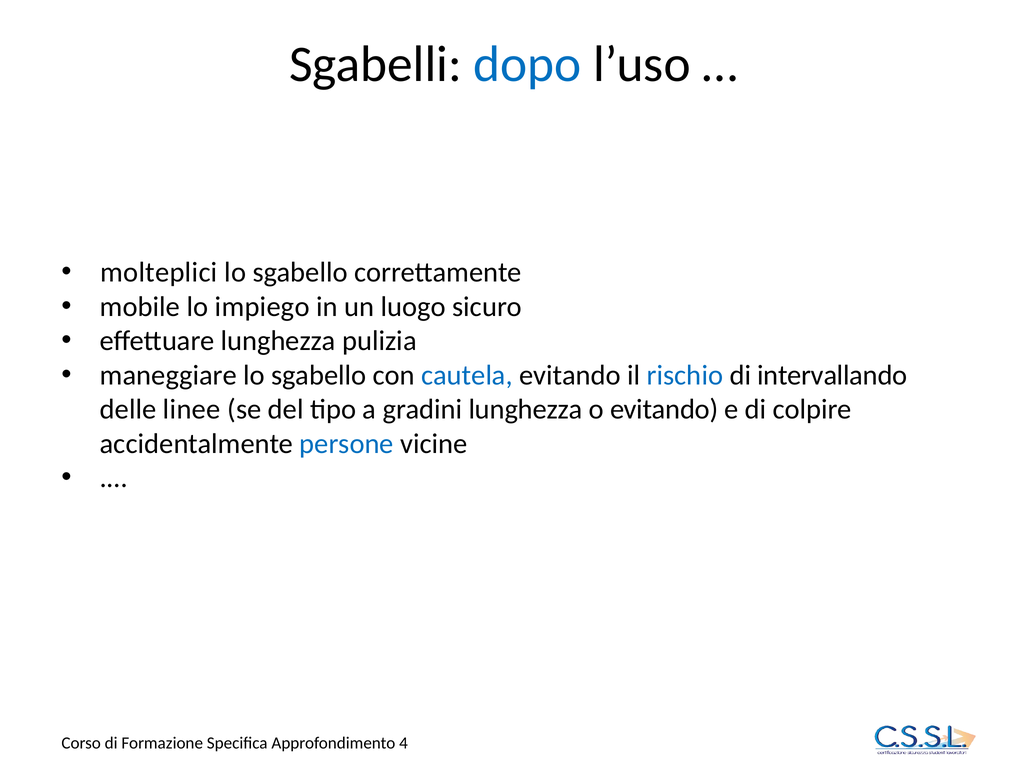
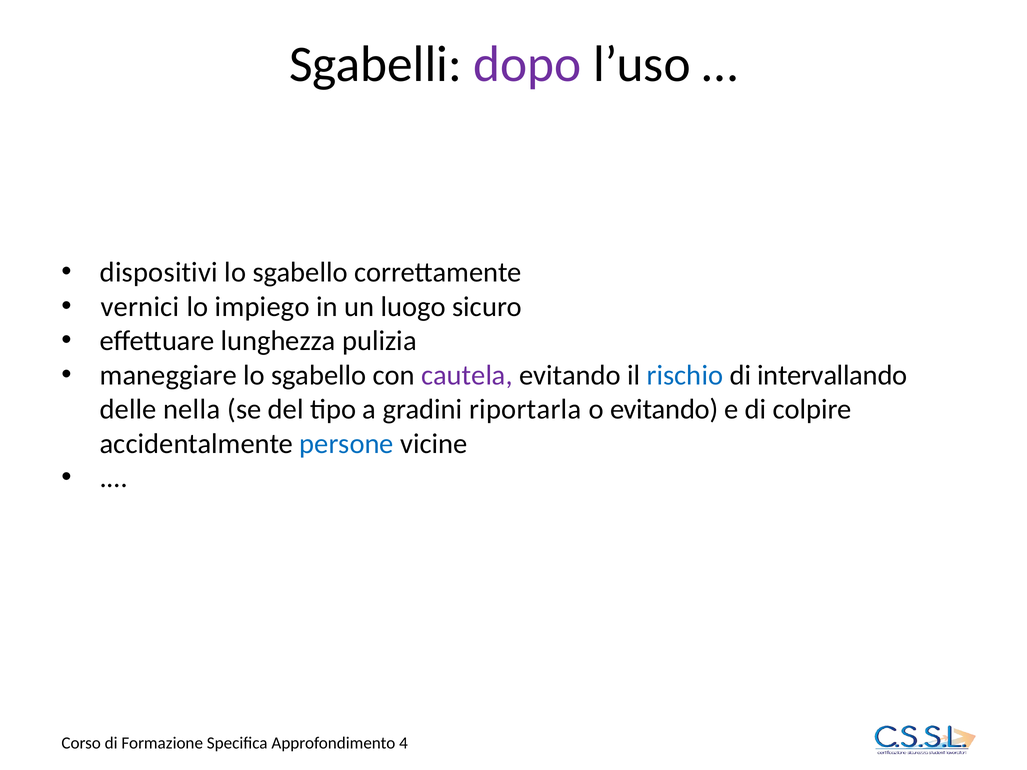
dopo colour: blue -> purple
molteplici: molteplici -> dispositivi
mobile: mobile -> vernici
cautela colour: blue -> purple
linee: linee -> nella
gradini lunghezza: lunghezza -> riportarla
